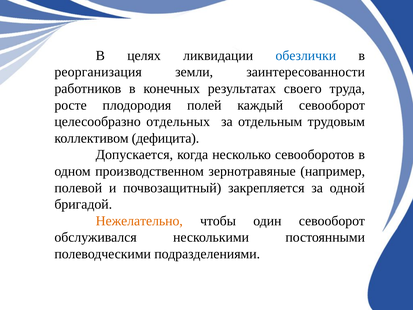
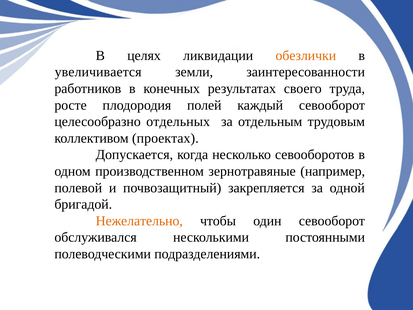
обезлички colour: blue -> orange
реорганизация: реорганизация -> увеличивается
дефицита: дефицита -> проектах
